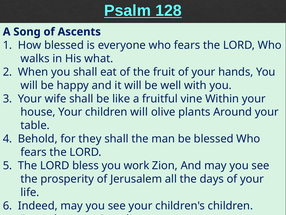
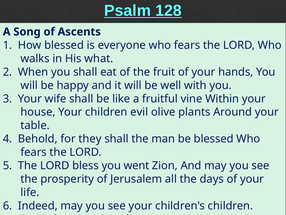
children will: will -> evil
work: work -> went
